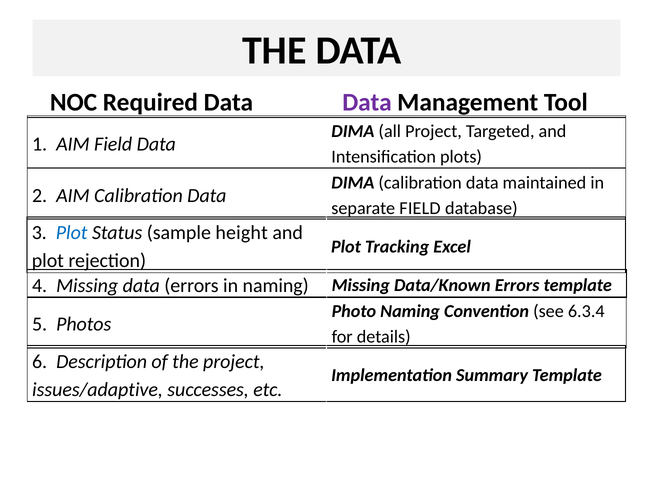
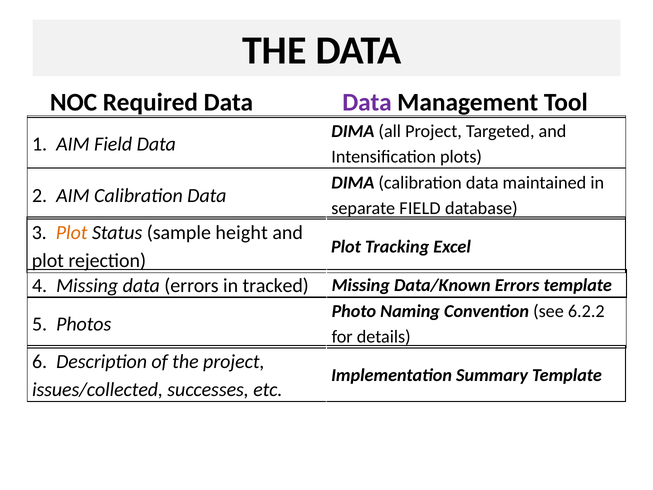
Plot at (72, 233) colour: blue -> orange
in naming: naming -> tracked
6.3.4: 6.3.4 -> 6.2.2
issues/adaptive: issues/adaptive -> issues/collected
